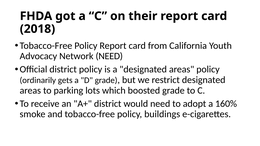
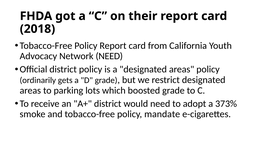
160%: 160% -> 373%
buildings: buildings -> mandate
